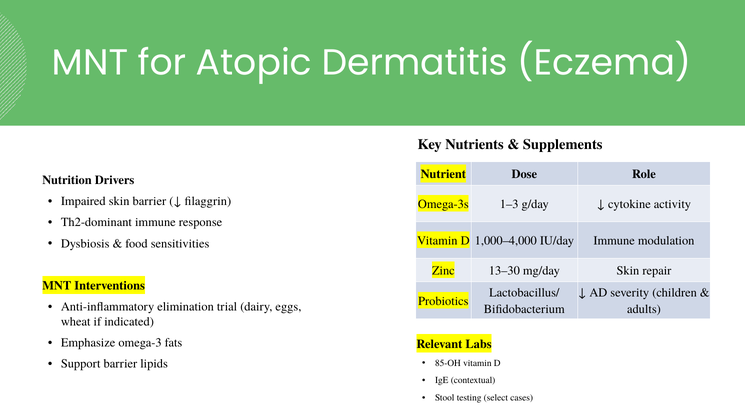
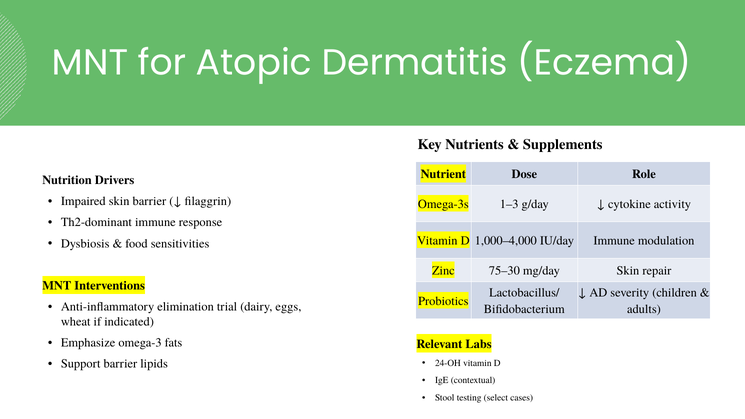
13–30: 13–30 -> 75–30
85-OH: 85-OH -> 24-OH
